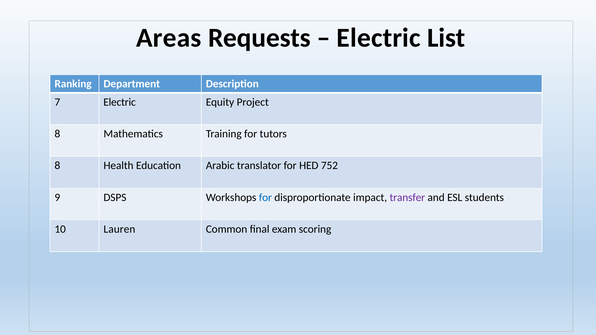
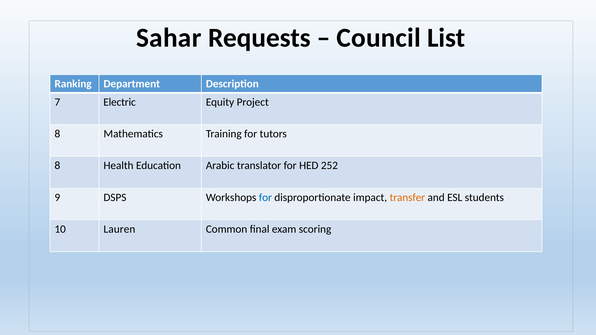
Areas: Areas -> Sahar
Electric at (379, 38): Electric -> Council
752: 752 -> 252
transfer colour: purple -> orange
